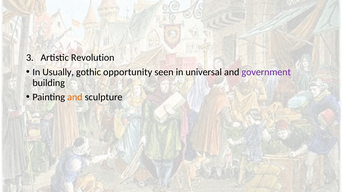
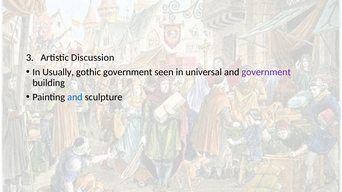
Revolution: Revolution -> Discussion
gothic opportunity: opportunity -> government
and at (75, 97) colour: orange -> blue
